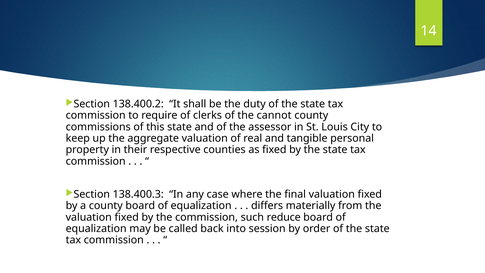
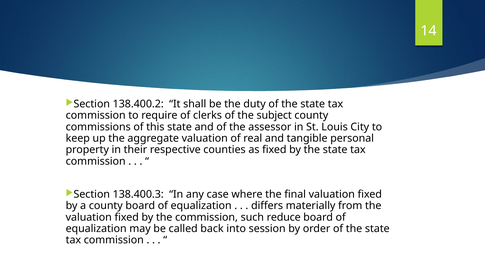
cannot: cannot -> subject
